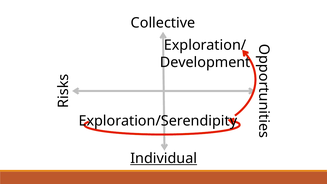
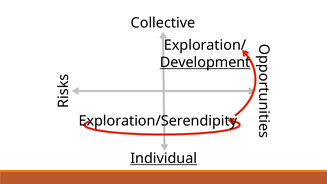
Development underline: none -> present
